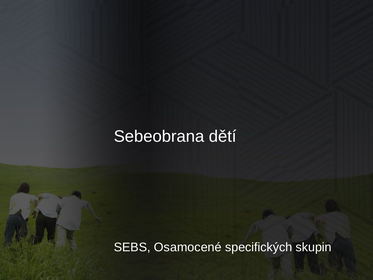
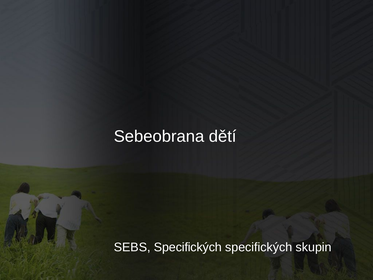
SEBS Osamocené: Osamocené -> Specifických
